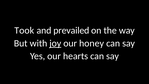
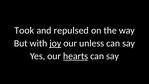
prevailed: prevailed -> repulsed
honey: honey -> unless
hearts underline: none -> present
